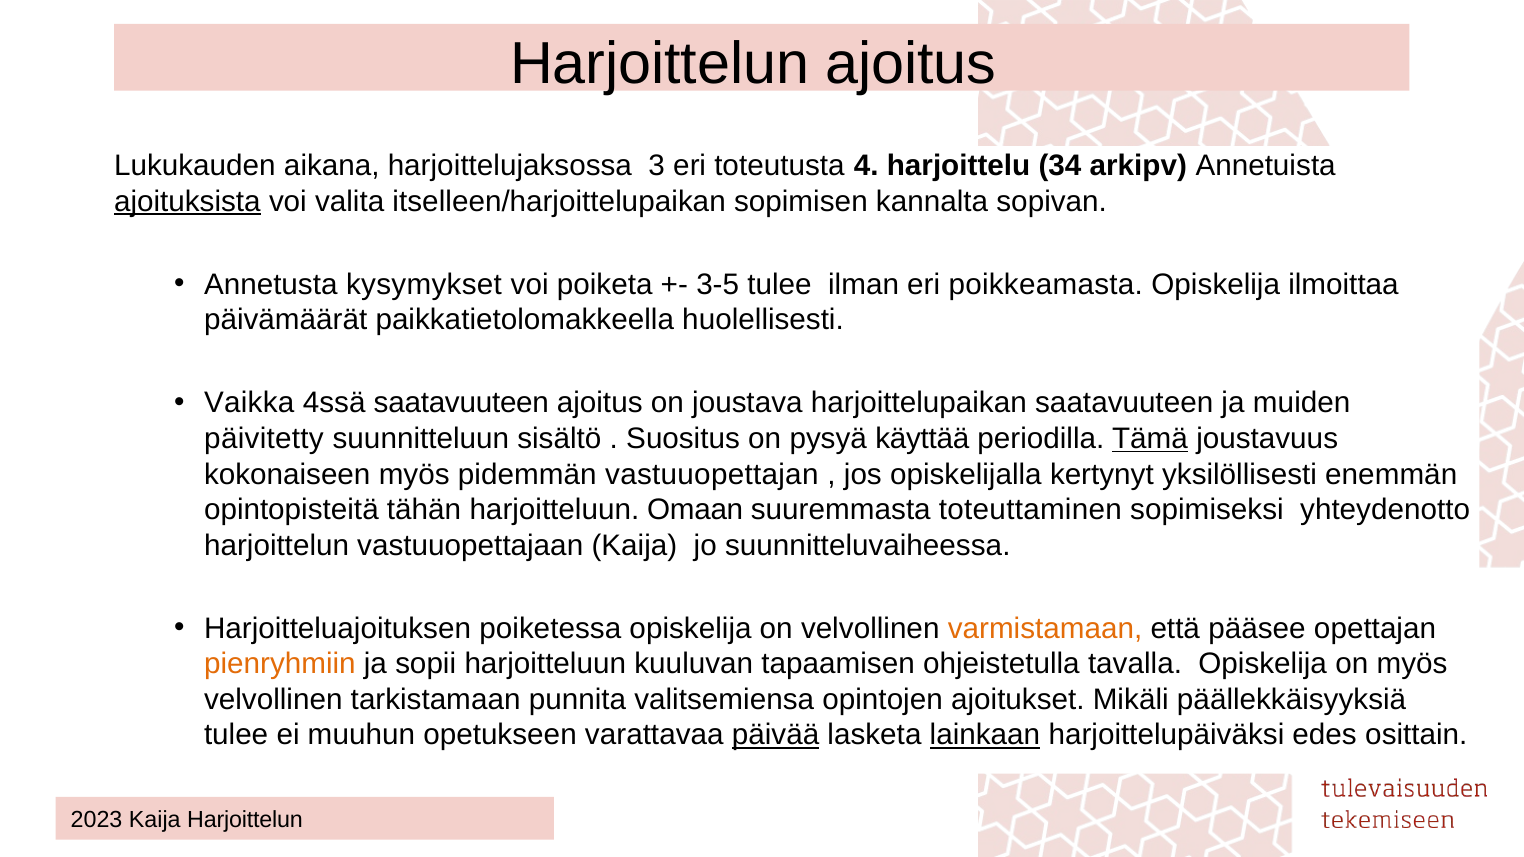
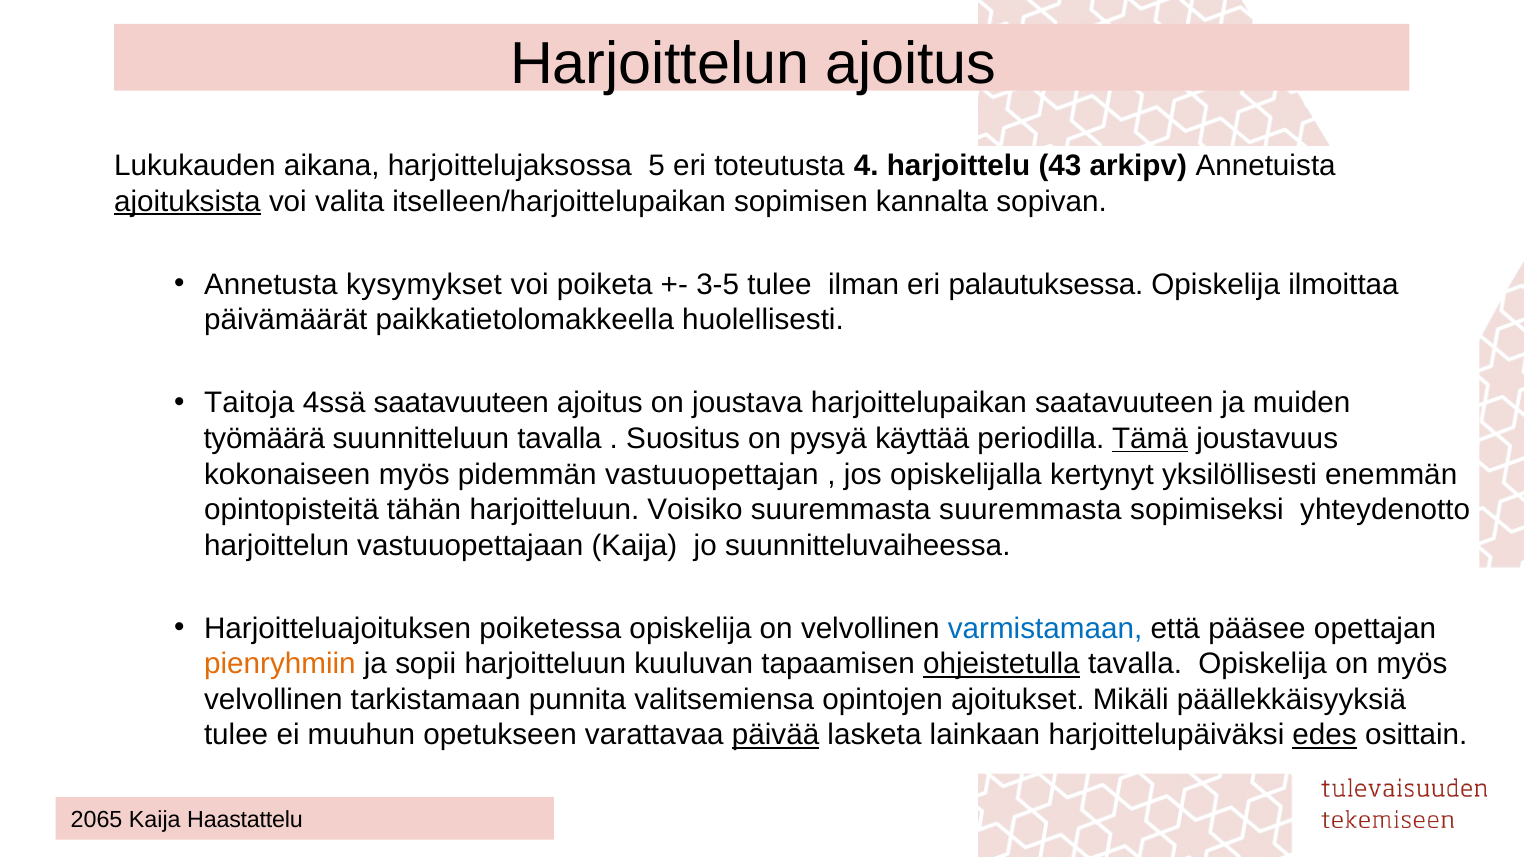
3: 3 -> 5
34: 34 -> 43
poikkeamasta: poikkeamasta -> palautuksessa
Vaikka: Vaikka -> Taitoja
päivitetty: päivitetty -> työmäärä
suunnitteluun sisältö: sisältö -> tavalla
Omaan: Omaan -> Voisiko
suuremmasta toteuttaminen: toteuttaminen -> suuremmasta
varmistamaan colour: orange -> blue
ohjeistetulla underline: none -> present
lainkaan underline: present -> none
edes underline: none -> present
2023: 2023 -> 2065
Kaija Harjoittelun: Harjoittelun -> Haastattelu
